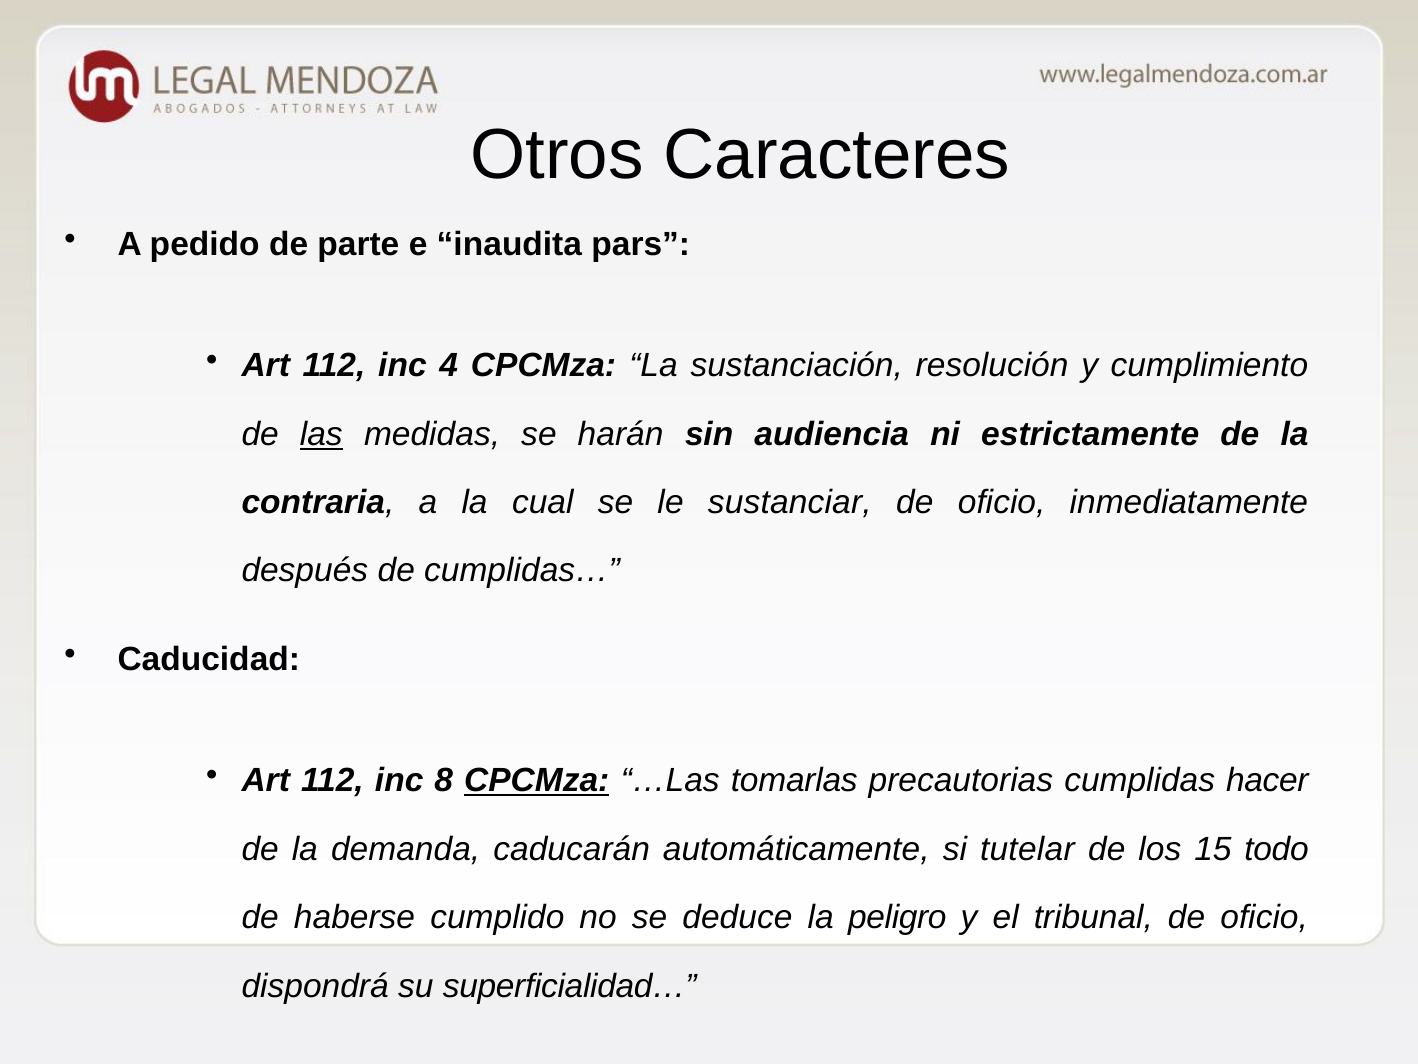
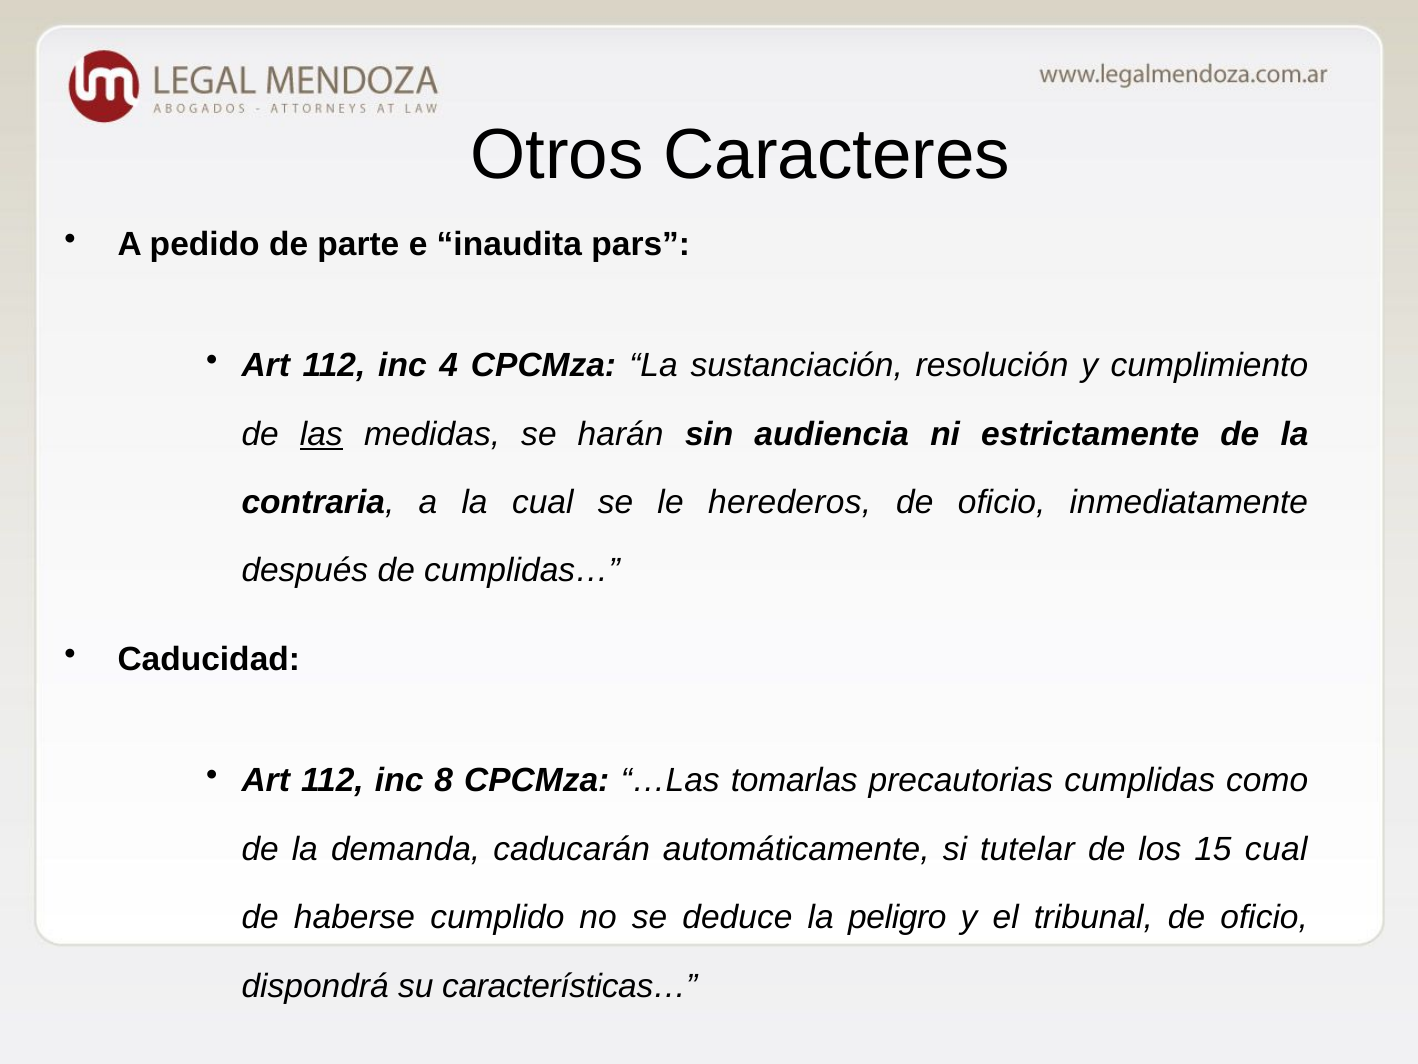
sustanciar: sustanciar -> herederos
CPCMza at (537, 781) underline: present -> none
hacer: hacer -> como
15 todo: todo -> cual
superficialidad…: superficialidad… -> características…
